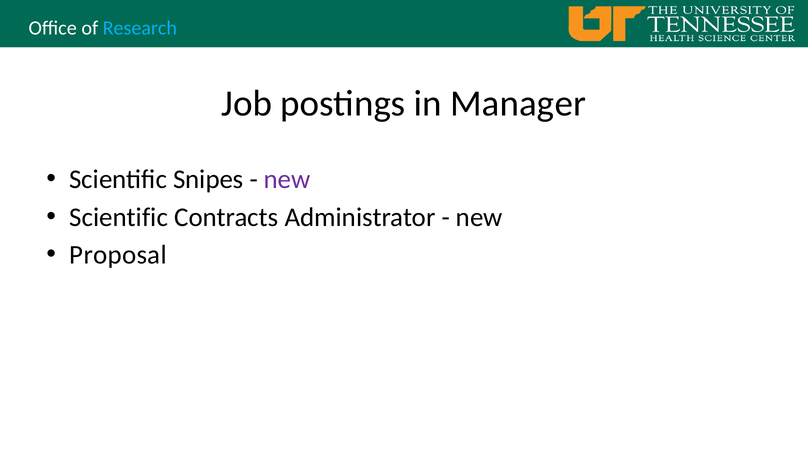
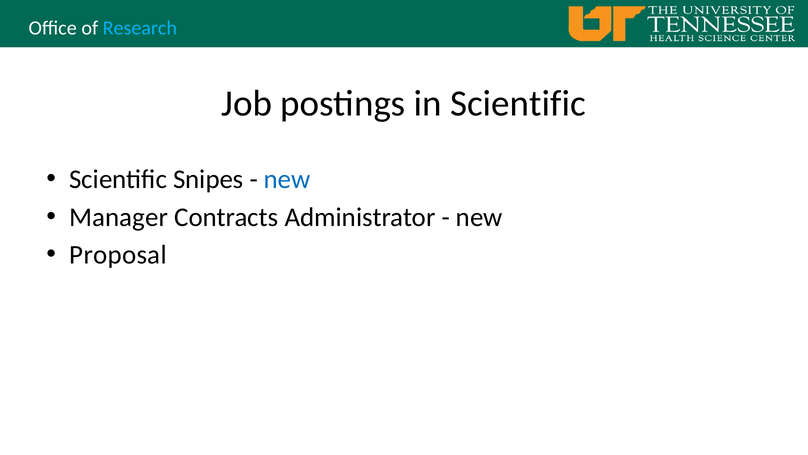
in Manager: Manager -> Scientific
new at (287, 179) colour: purple -> blue
Scientific at (119, 217): Scientific -> Manager
